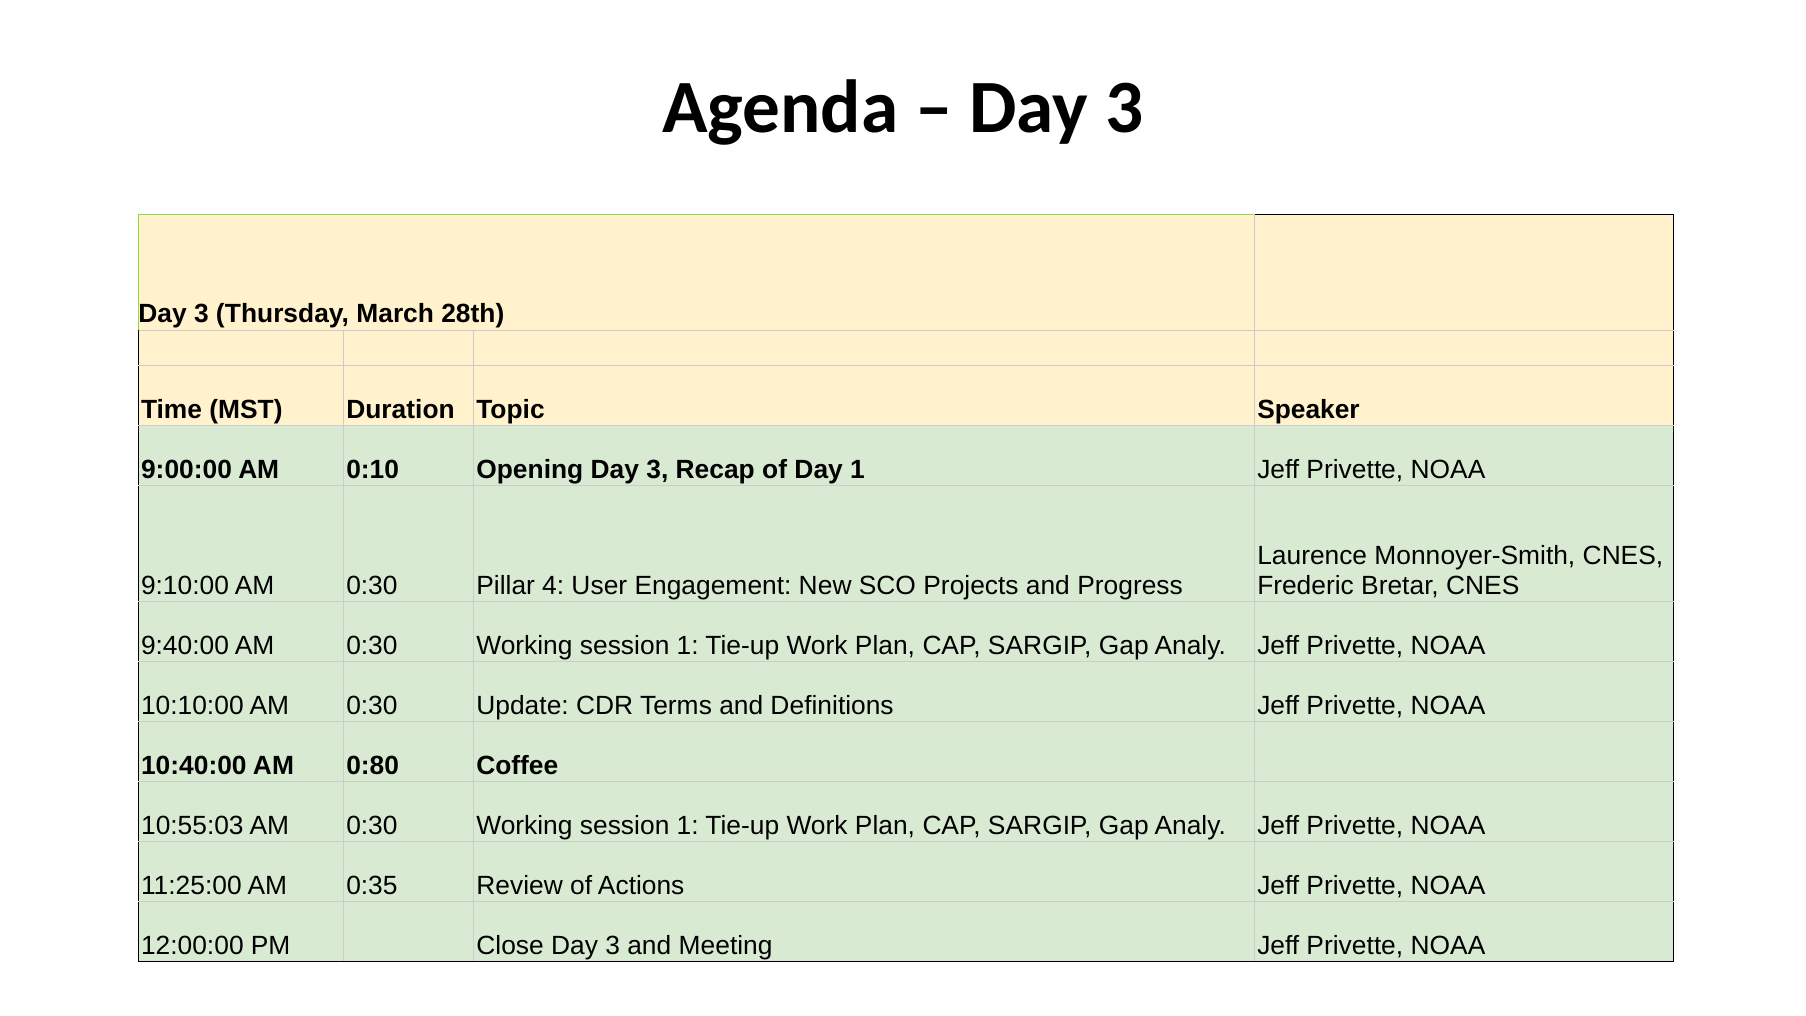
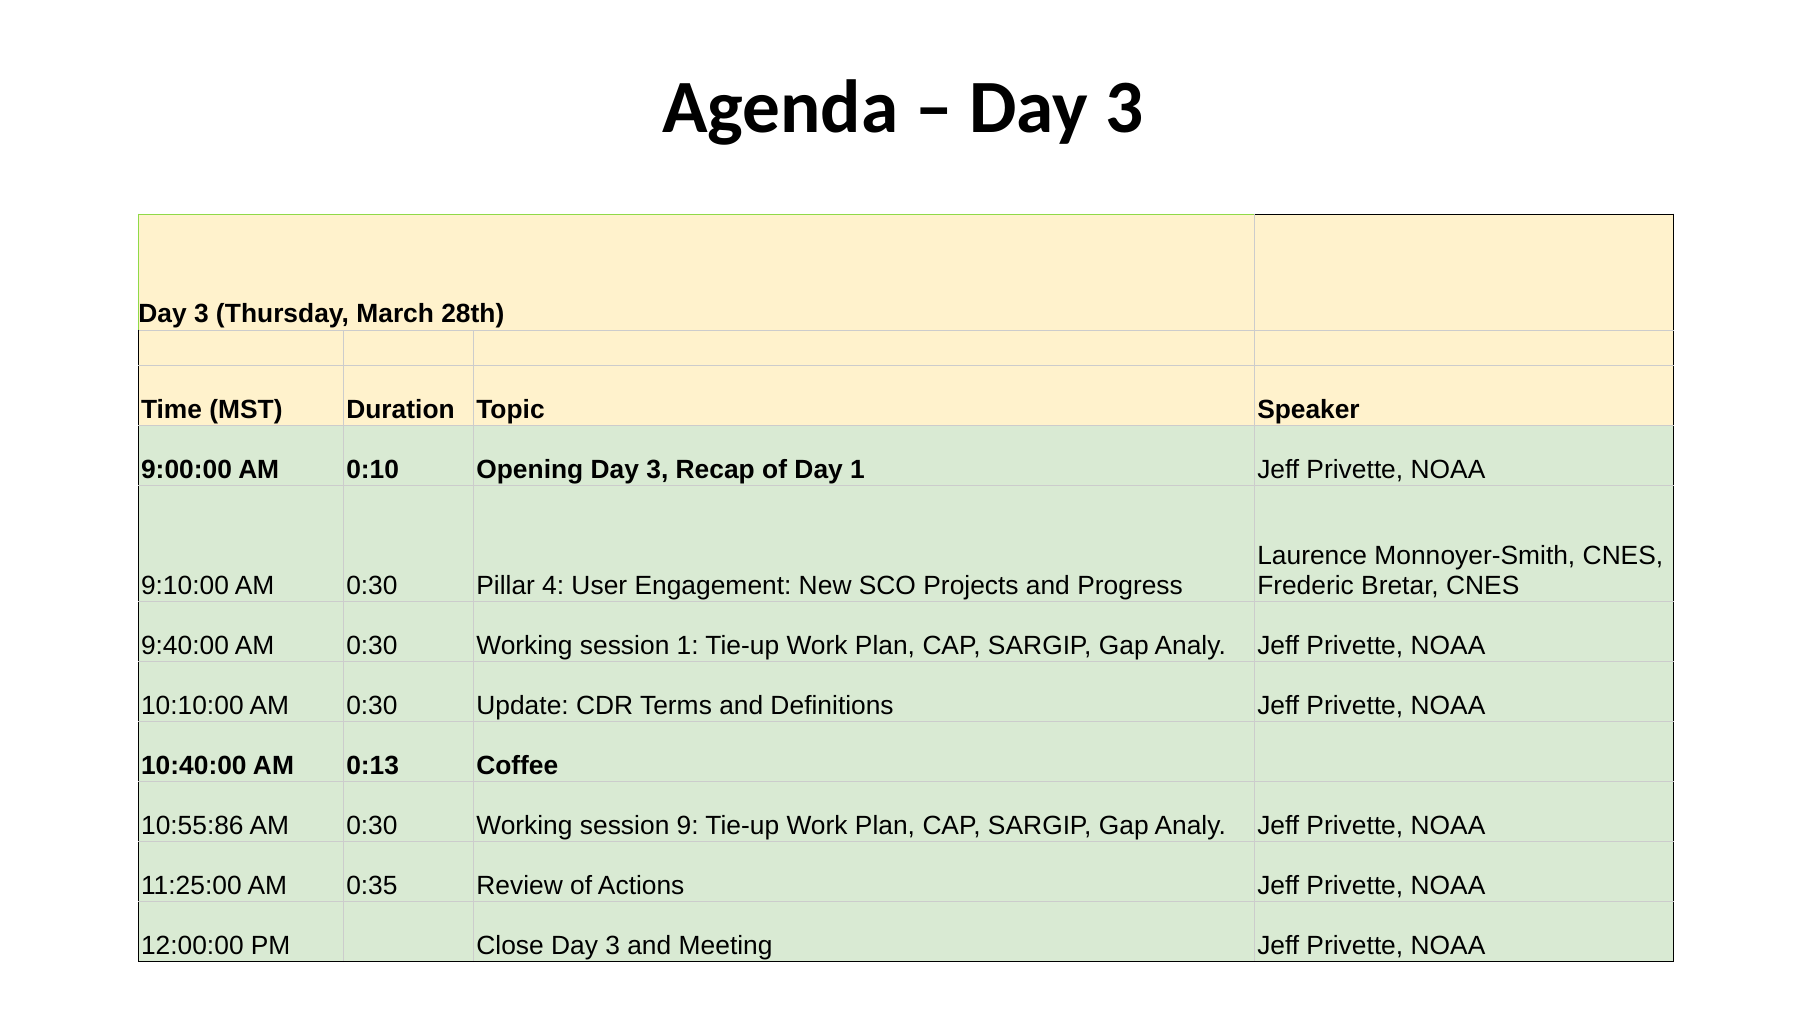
0:80: 0:80 -> 0:13
10:55:03: 10:55:03 -> 10:55:86
1 at (688, 826): 1 -> 9
